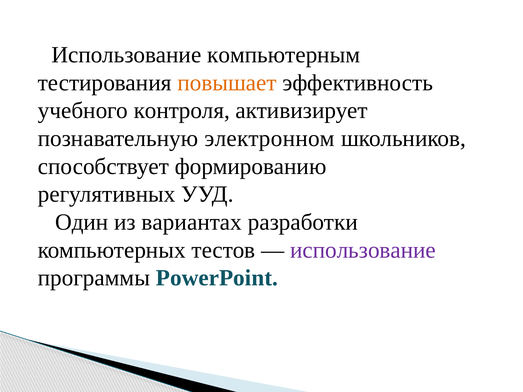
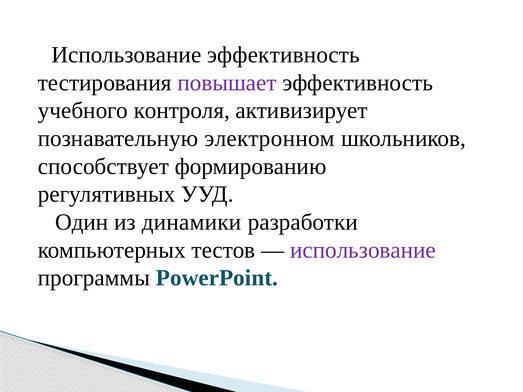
Использование компьютерным: компьютерным -> эффективность
повышает colour: orange -> purple
вариантах: вариантах -> динамики
